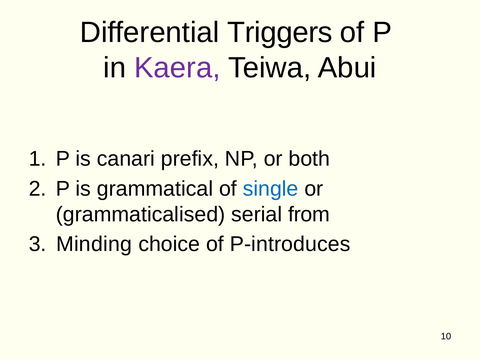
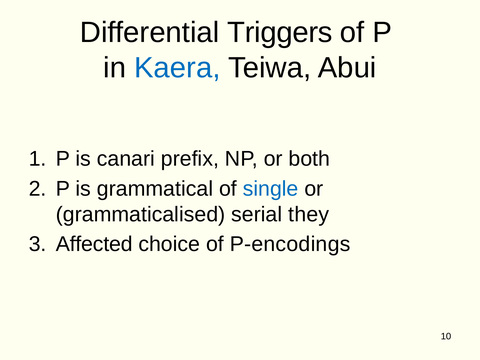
Kaera colour: purple -> blue
from: from -> they
Minding: Minding -> Affected
P-introduces: P-introduces -> P-encodings
